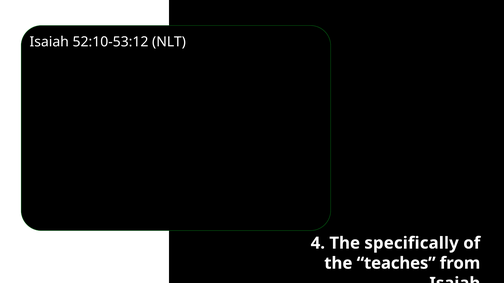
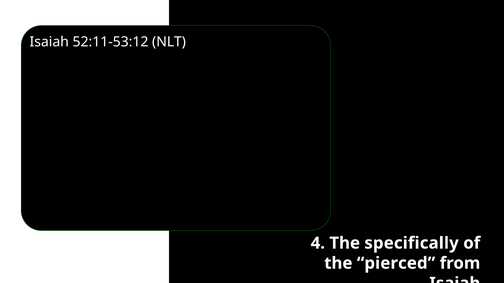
52:10-53:12: 52:10-53:12 -> 52:11-53:12
teaches: teaches -> pierced
